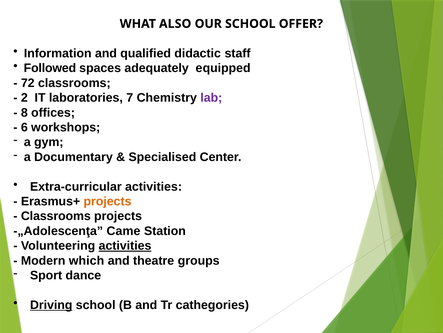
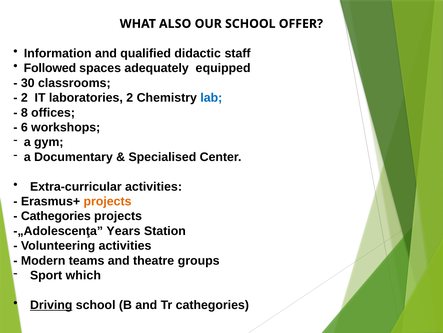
72: 72 -> 30
laboratories 7: 7 -> 2
lab colour: purple -> blue
Classrooms at (56, 216): Classrooms -> Cathegories
Came: Came -> Years
activities at (125, 245) underline: present -> none
which: which -> teams
dance: dance -> which
